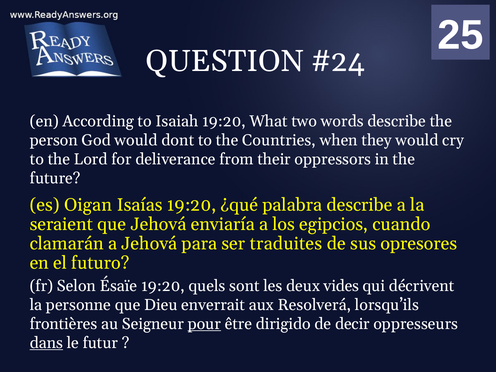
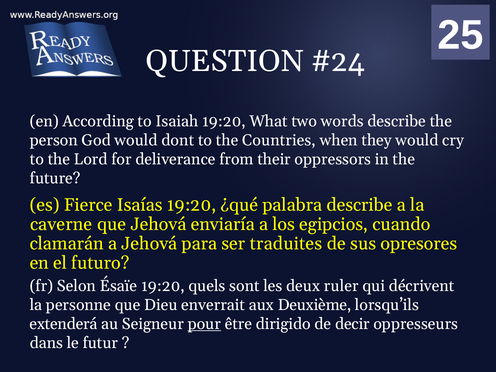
Oigan: Oigan -> Fierce
seraient: seraient -> caverne
vides: vides -> ruler
Resolverá: Resolverá -> Deuxième
frontières: frontières -> extenderá
dans underline: present -> none
